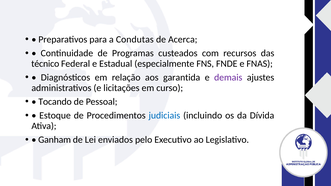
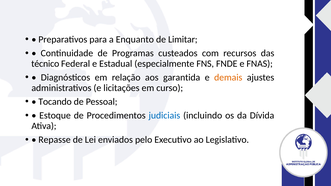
Condutas: Condutas -> Enquanto
Acerca: Acerca -> Limitar
demais colour: purple -> orange
Ganham: Ganham -> Repasse
